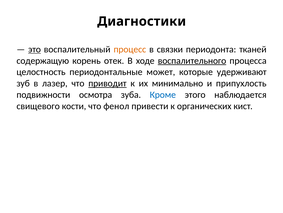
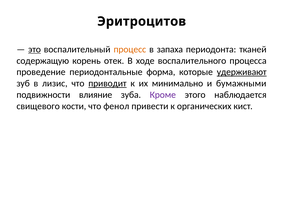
Диагностики: Диагностики -> Эритроцитов
связки: связки -> запаха
воспалительного underline: present -> none
целостность: целостность -> проведение
может: может -> форма
удерживают underline: none -> present
лазер: лазер -> лизис
припухлость: припухлость -> бумажными
осмотра: осмотра -> влияние
Кроме colour: blue -> purple
